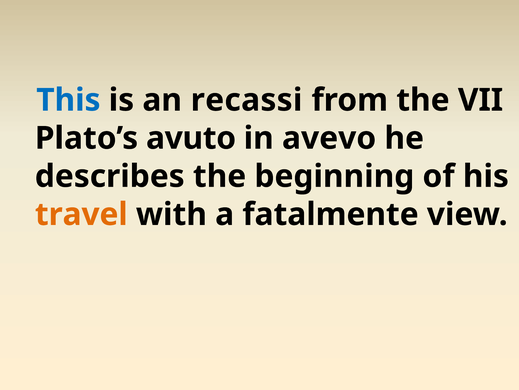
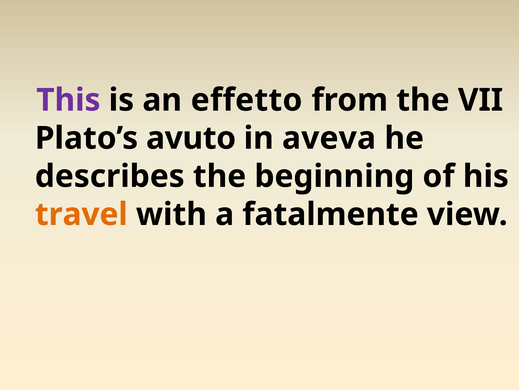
This colour: blue -> purple
recassi: recassi -> effetto
avevo: avevo -> aveva
